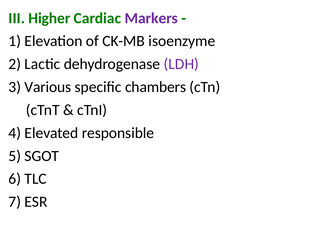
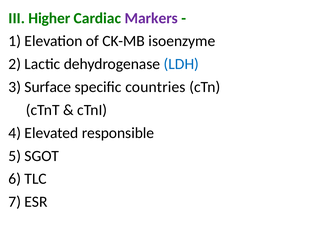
LDH colour: purple -> blue
Various: Various -> Surface
chambers: chambers -> countries
